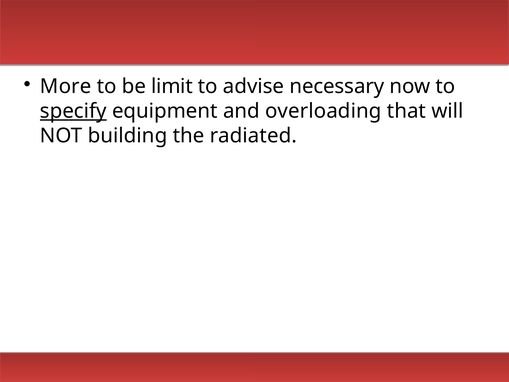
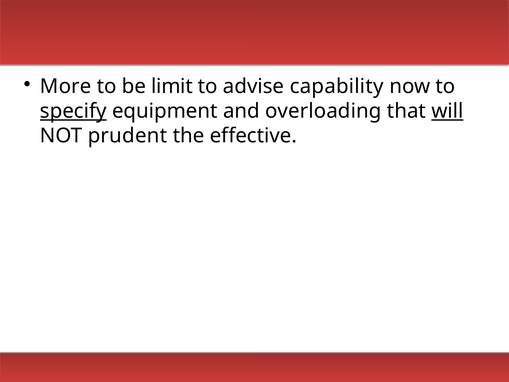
necessary: necessary -> capability
will underline: none -> present
building: building -> prudent
radiated: radiated -> effective
